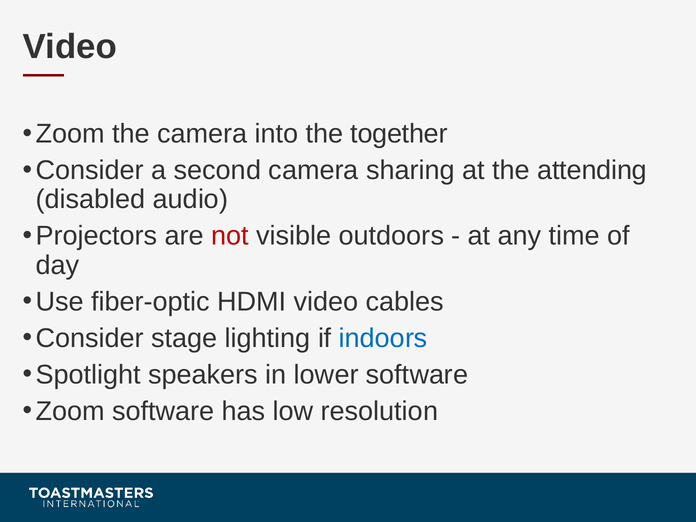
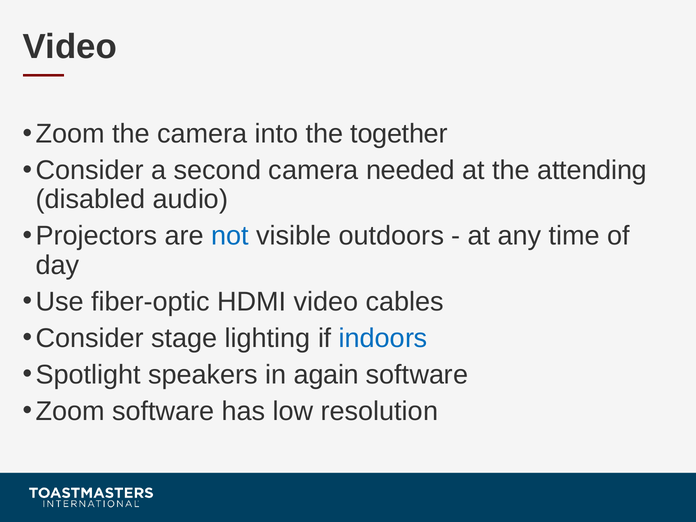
sharing: sharing -> needed
not colour: red -> blue
lower: lower -> again
